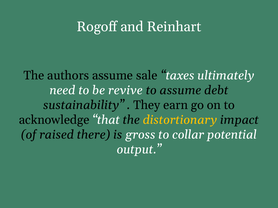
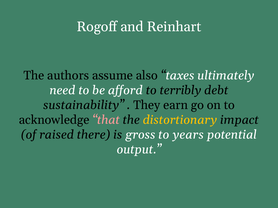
sale: sale -> also
revive: revive -> afford
to assume: assume -> terribly
that colour: white -> pink
collar: collar -> years
